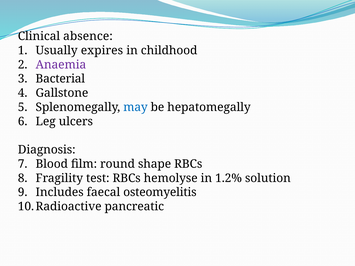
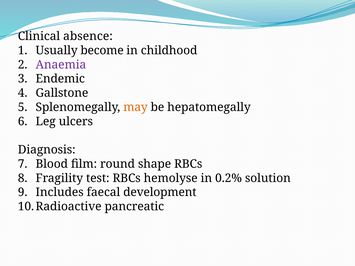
expires: expires -> become
Bacterial: Bacterial -> Endemic
may colour: blue -> orange
1.2%: 1.2% -> 0.2%
osteomyelitis: osteomyelitis -> development
